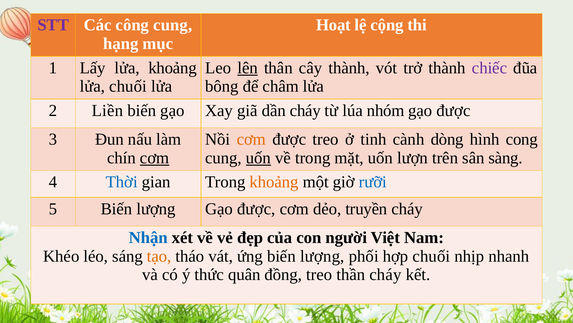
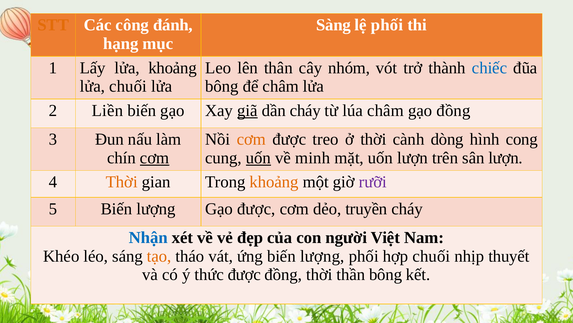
STT colour: purple -> orange
công cung: cung -> đánh
Hoạt: Hoạt -> Sàng
lệ cộng: cộng -> phối
lên underline: present -> none
cây thành: thành -> nhóm
chiếc colour: purple -> blue
giã underline: none -> present
lúa nhóm: nhóm -> châm
được at (453, 110): được -> đồng
ở tinh: tinh -> thời
về trong: trong -> minh
sân sàng: sàng -> lượn
Thời at (122, 182) colour: blue -> orange
rưỡi colour: blue -> purple
nhanh: nhanh -> thuyết
thức quân: quân -> được
đồng treo: treo -> thời
thần cháy: cháy -> bông
